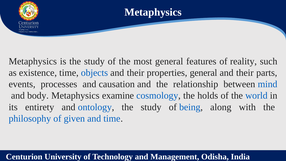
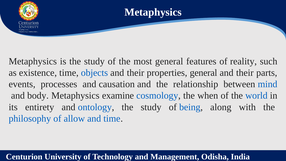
holds: holds -> when
given: given -> allow
